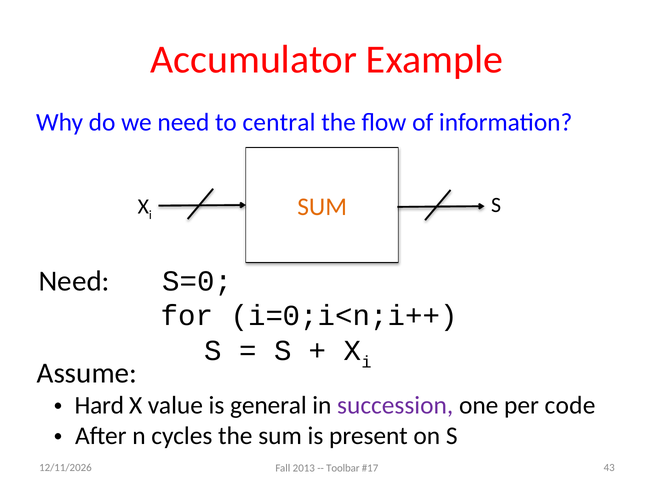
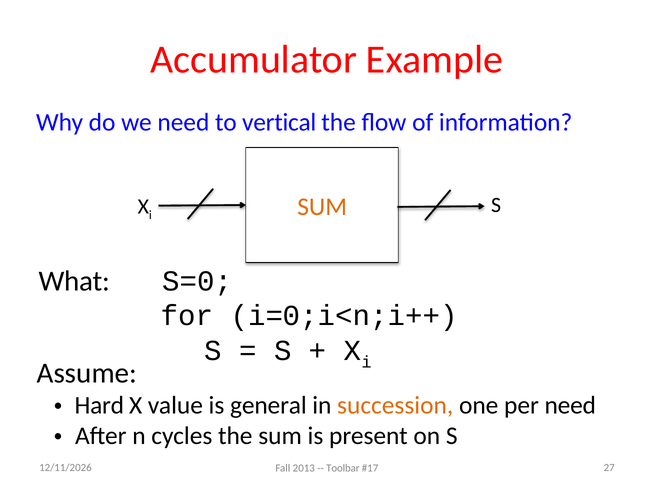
central: central -> vertical
Need at (74, 281): Need -> What
succession colour: purple -> orange
per code: code -> need
43: 43 -> 27
